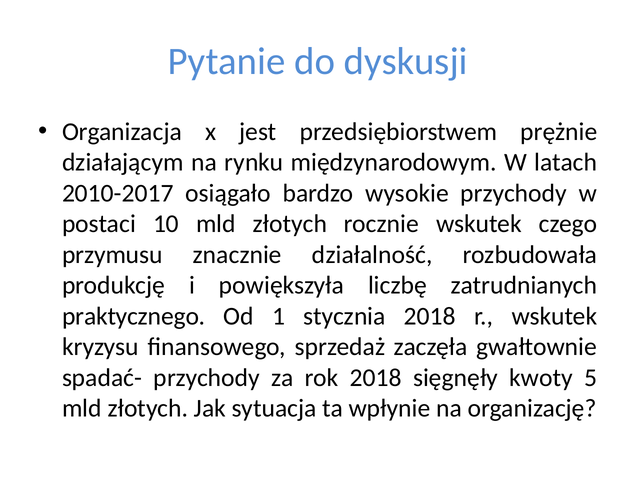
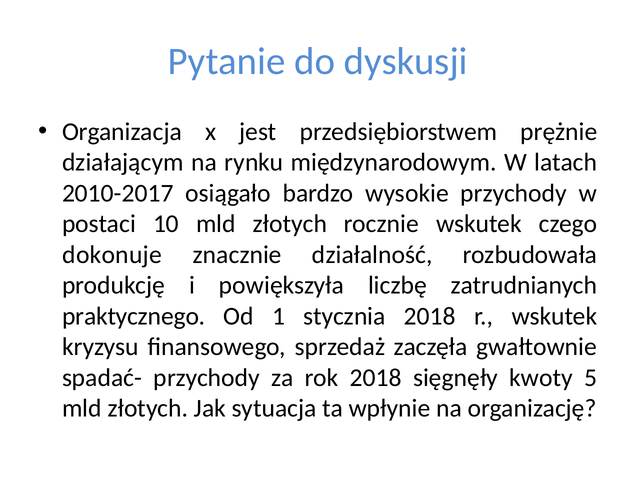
przymusu: przymusu -> dokonuje
